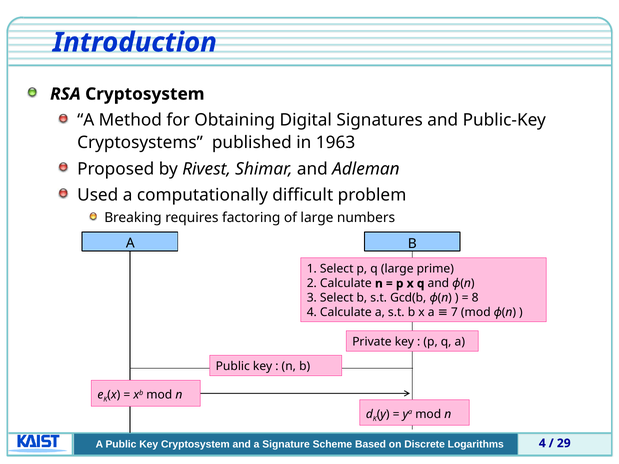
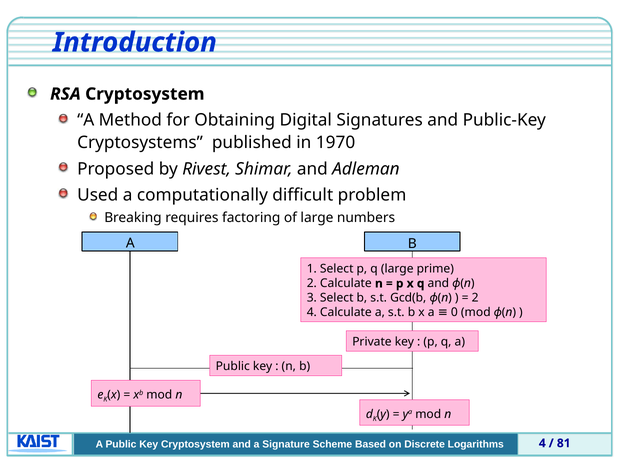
1963: 1963 -> 1970
8 at (475, 298): 8 -> 2
7: 7 -> 0
29: 29 -> 81
